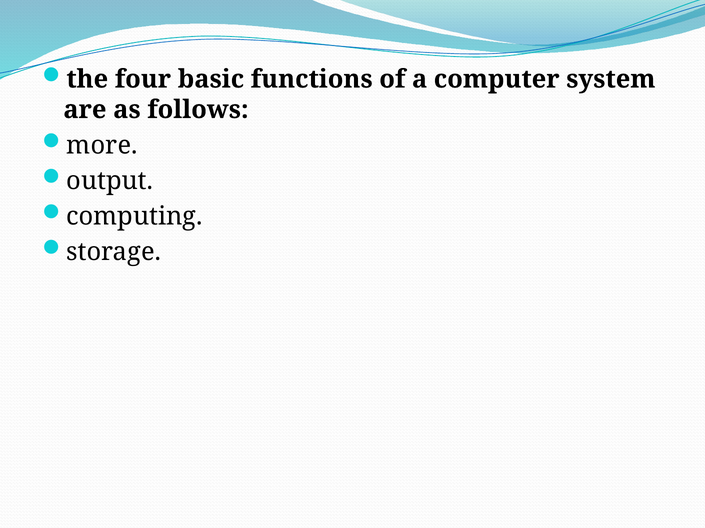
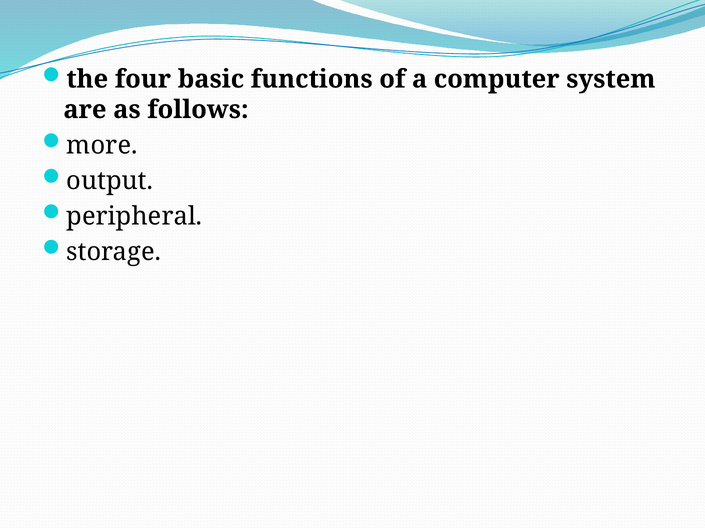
computing: computing -> peripheral
